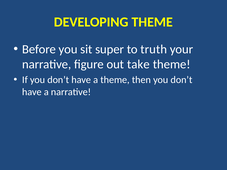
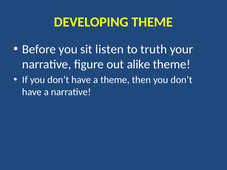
super: super -> listen
take: take -> alike
